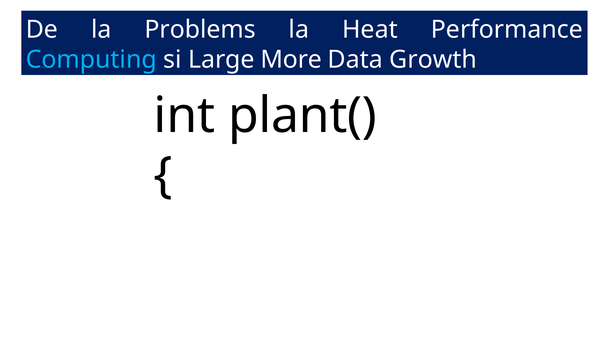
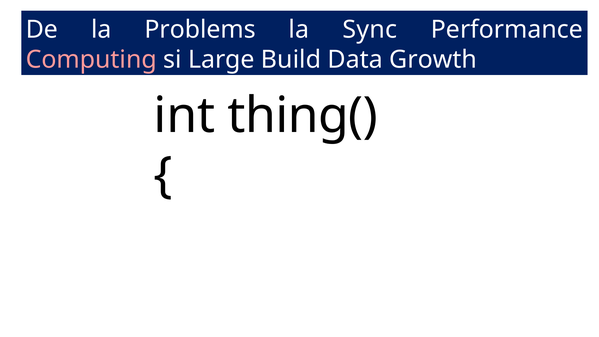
Heat: Heat -> Sync
Computing colour: light blue -> pink
More: More -> Build
plant(: plant( -> thing(
